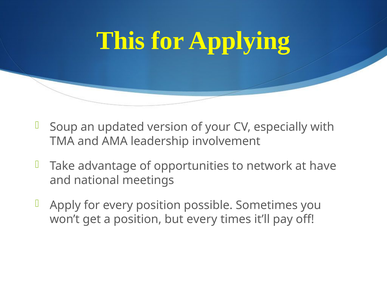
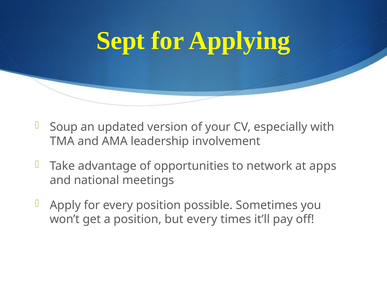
This: This -> Sept
have: have -> apps
